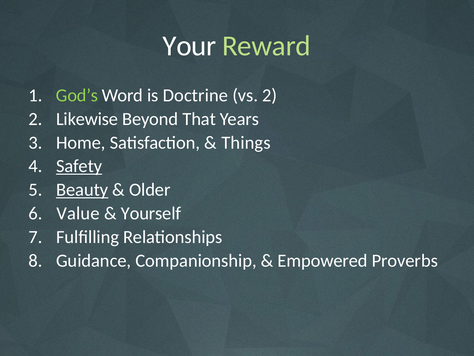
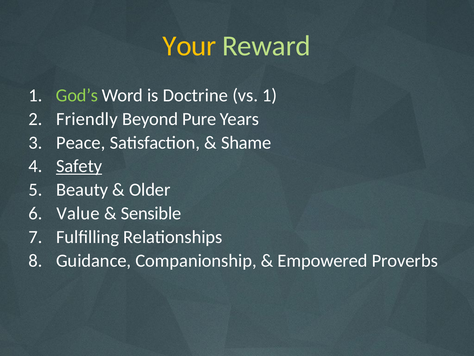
Your colour: white -> yellow
vs 2: 2 -> 1
Likewise: Likewise -> Friendly
That: That -> Pure
Home: Home -> Peace
Things: Things -> Shame
Beauty underline: present -> none
Yourself: Yourself -> Sensible
